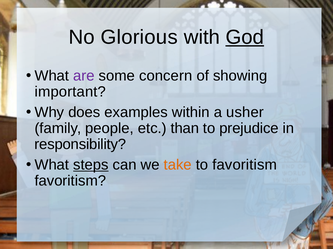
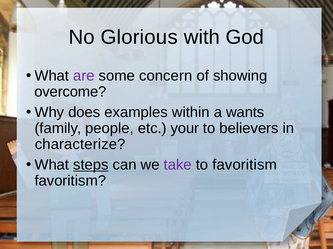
God underline: present -> none
important: important -> overcome
usher: usher -> wants
than: than -> your
prejudice: prejudice -> believers
responsibility: responsibility -> characterize
take colour: orange -> purple
